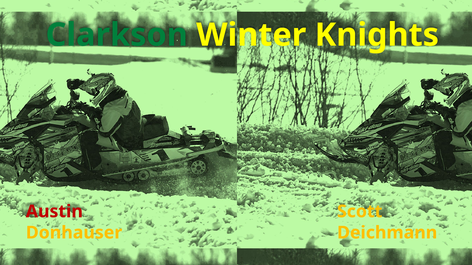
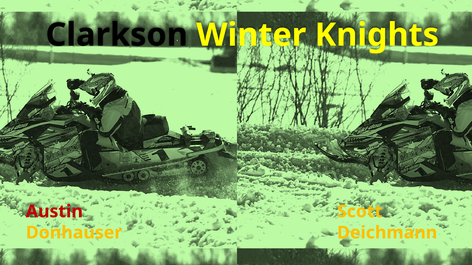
Clarkson colour: green -> black
